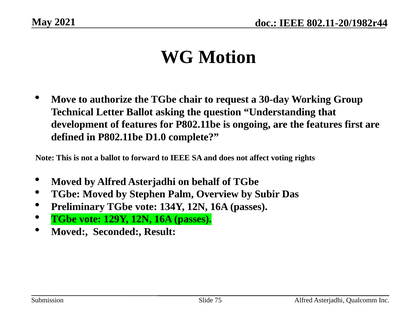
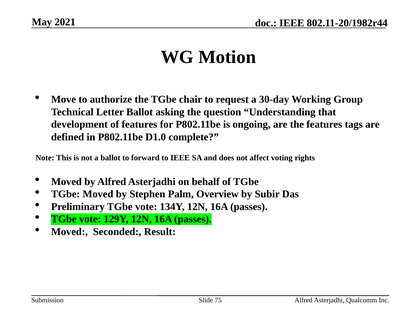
first: first -> tags
